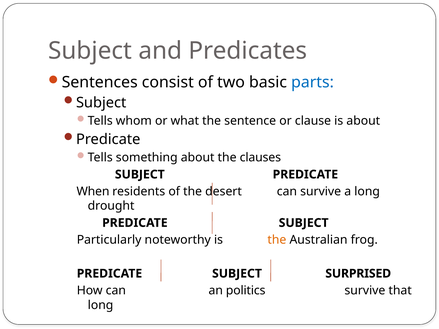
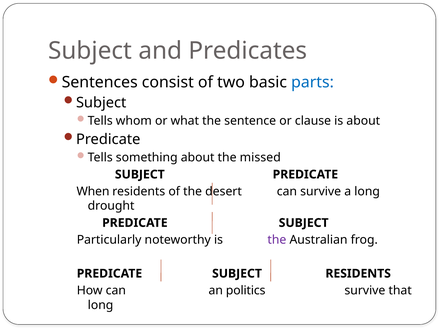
clauses: clauses -> missed
the at (277, 240) colour: orange -> purple
SUBJECT SURPRISED: SURPRISED -> RESIDENTS
